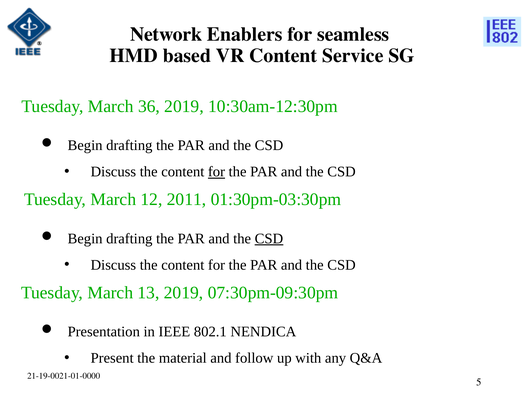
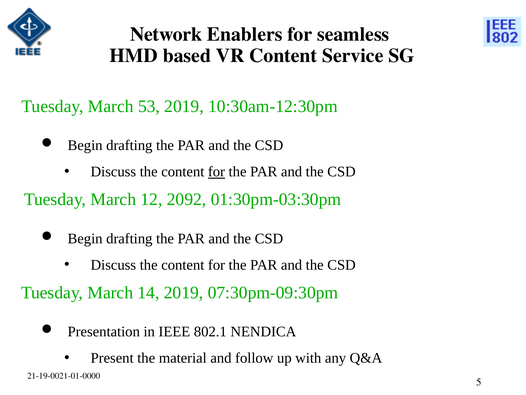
36: 36 -> 53
2011: 2011 -> 2092
CSD at (269, 238) underline: present -> none
13: 13 -> 14
